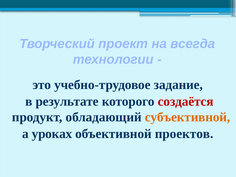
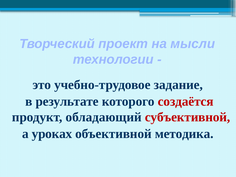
всегда: всегда -> мысли
субъективной colour: orange -> red
проектов: проектов -> методика
